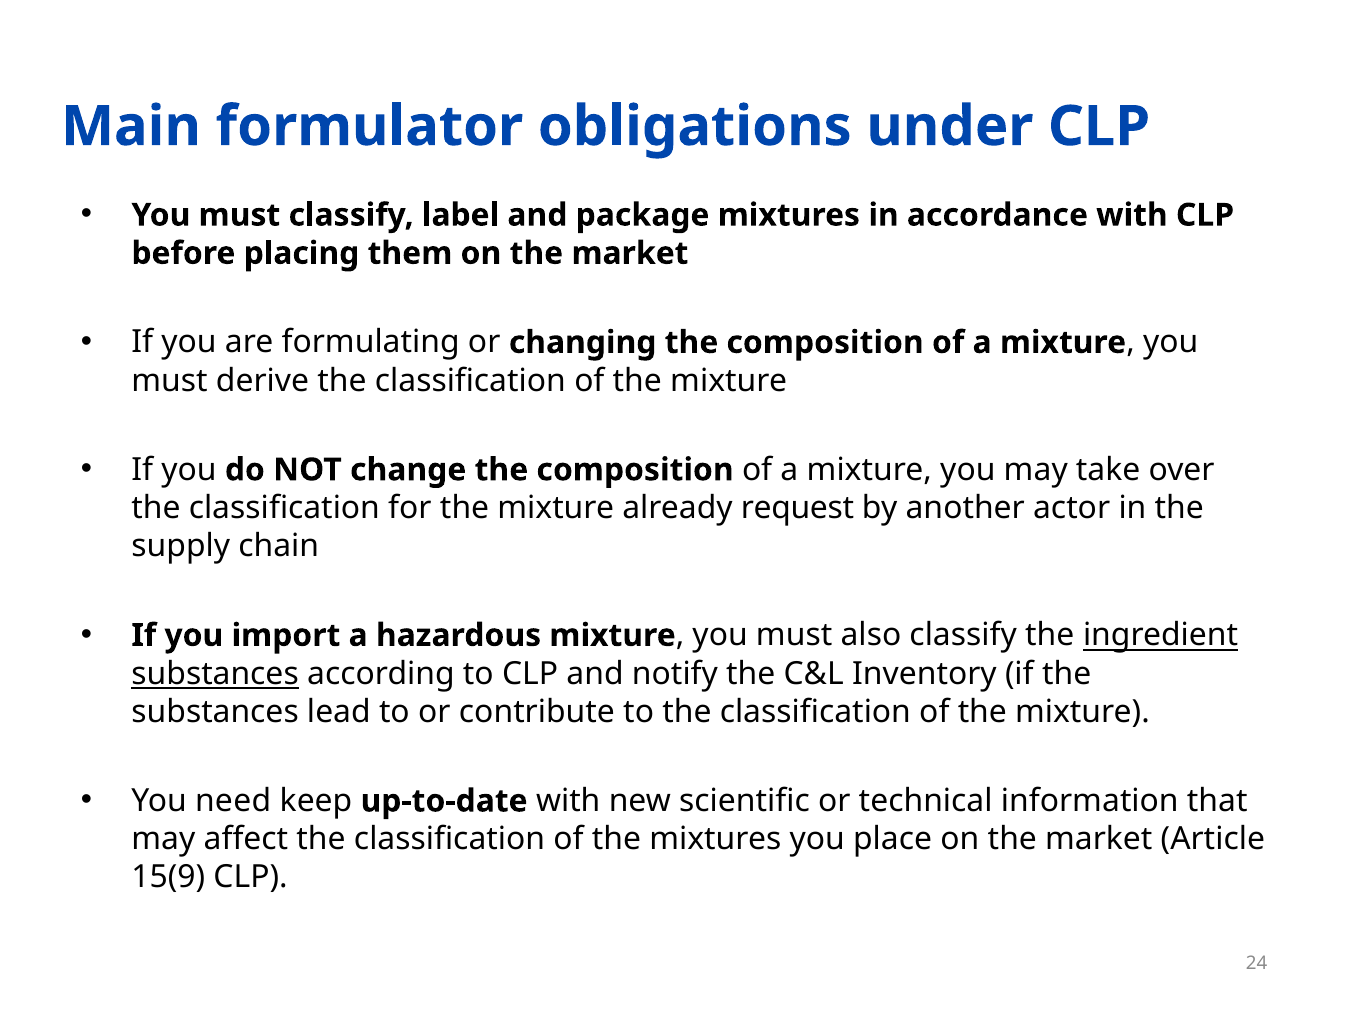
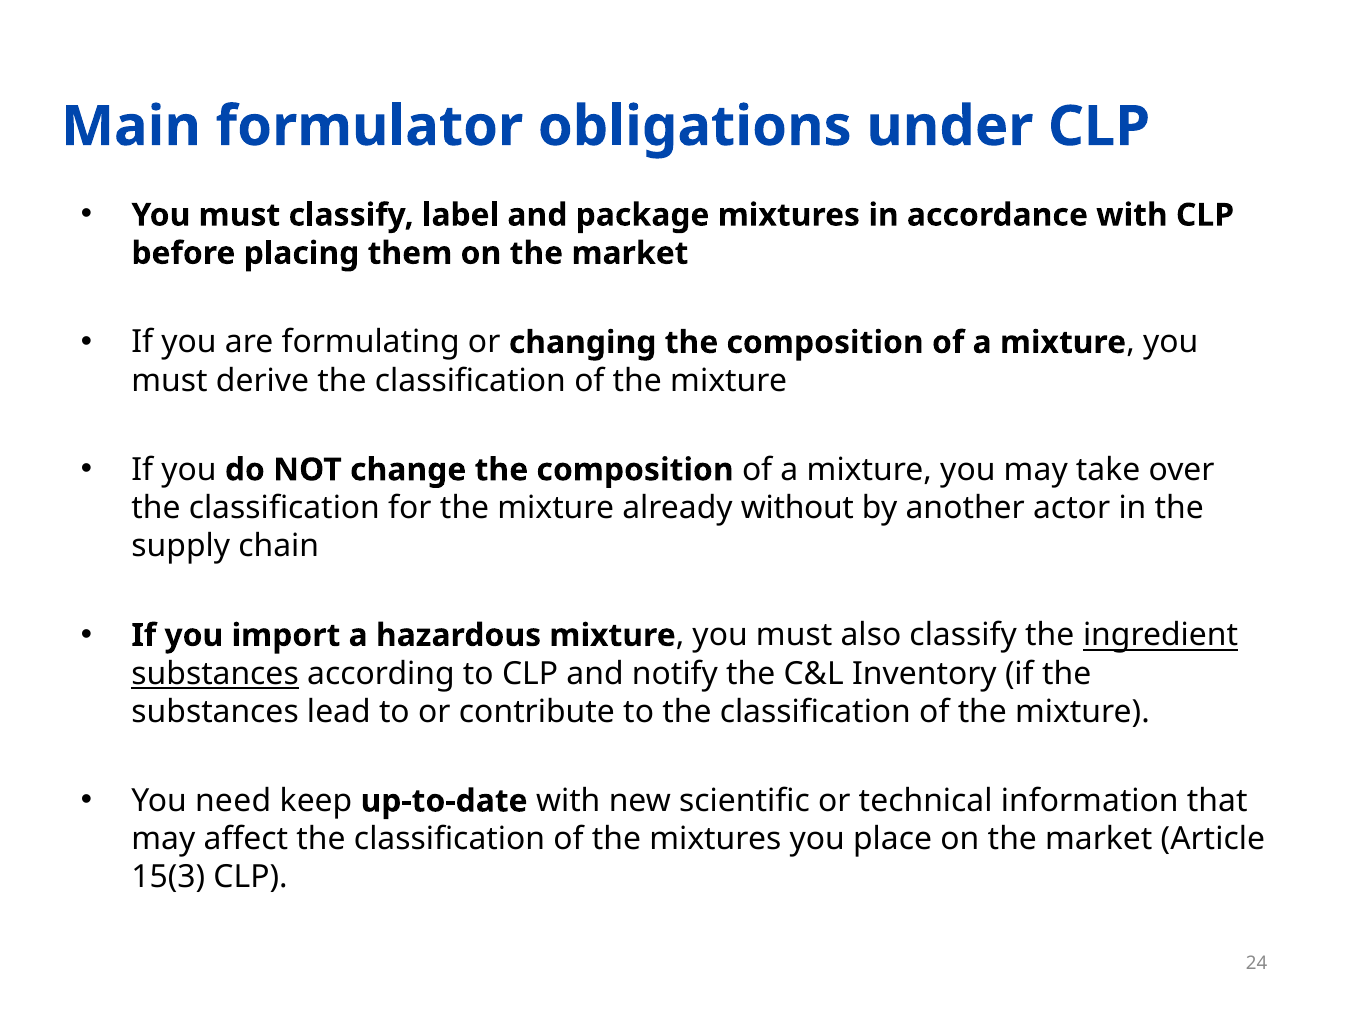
request: request -> without
15(9: 15(9 -> 15(3
